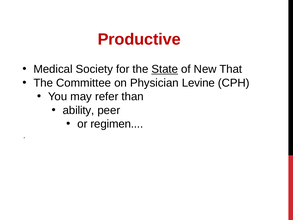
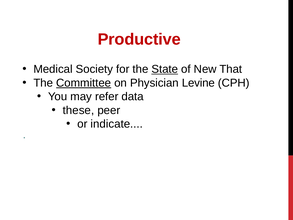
Committee underline: none -> present
than: than -> data
ability: ability -> these
regimen: regimen -> indicate
